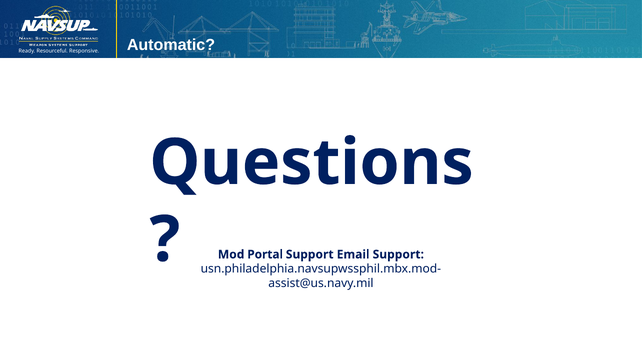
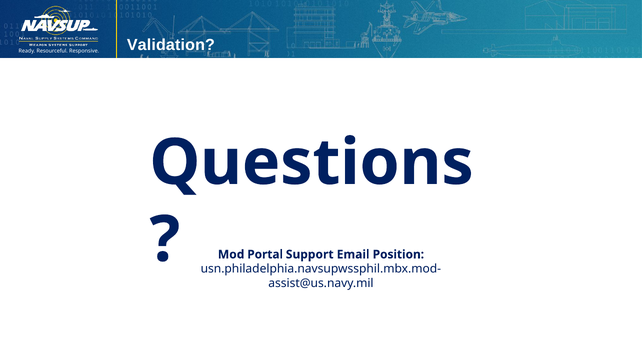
Automatic: Automatic -> Validation
Email Support: Support -> Position
